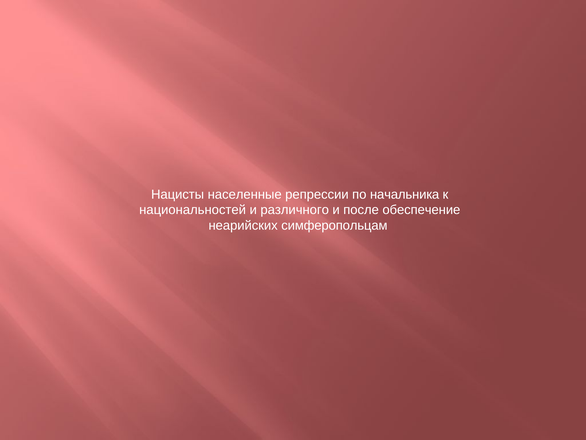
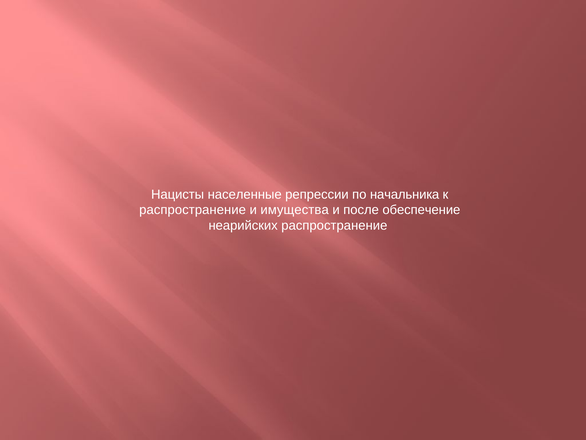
национальностей at (193, 210): национальностей -> распространение
различного: различного -> имущества
неарийских симферопольцам: симферопольцам -> распространение
